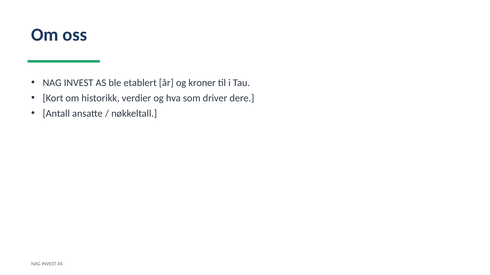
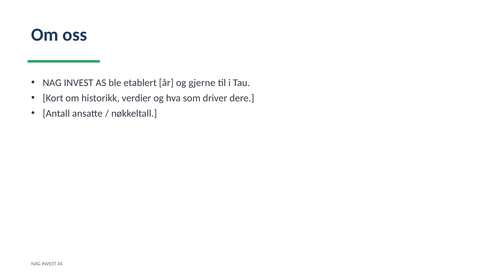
kroner: kroner -> gjerne
